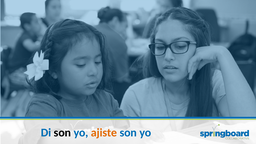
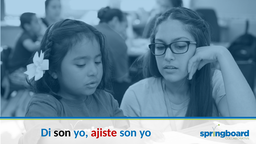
ajiste colour: orange -> red
